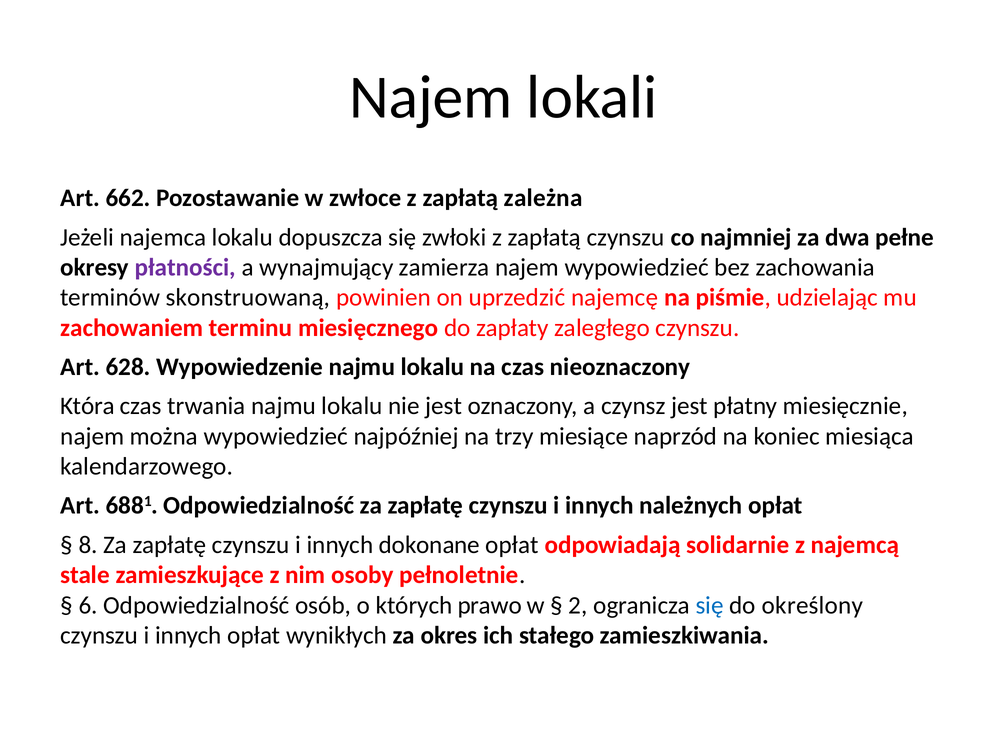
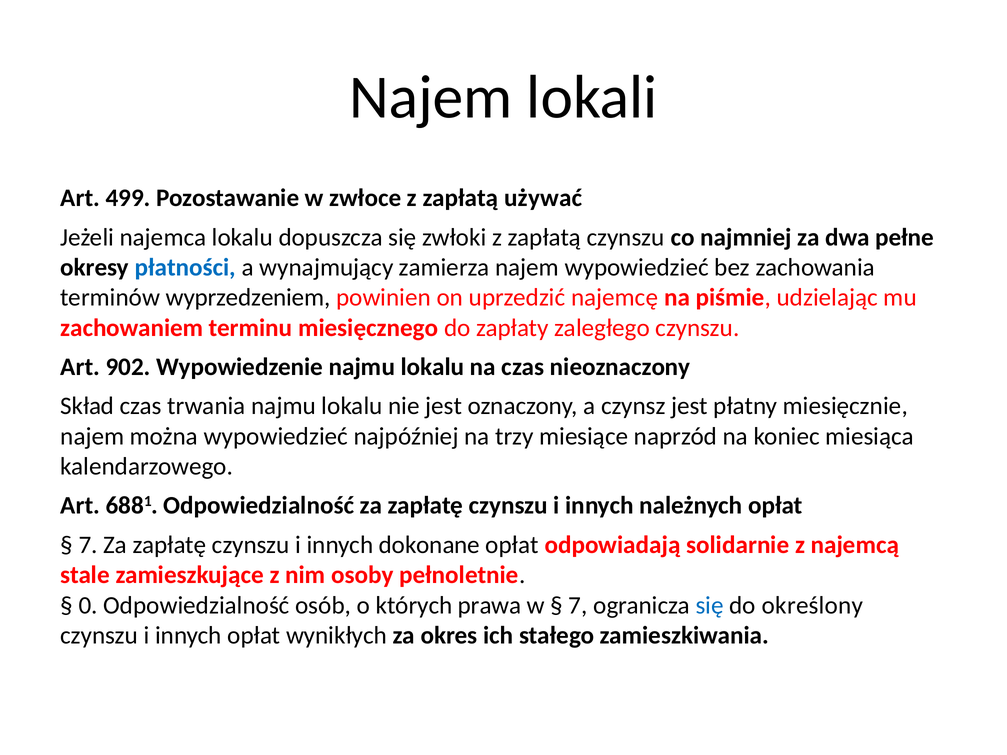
662: 662 -> 499
zależna: zależna -> używać
płatności colour: purple -> blue
skonstruowaną: skonstruowaną -> wyprzedzeniem
628: 628 -> 902
Która: Która -> Skład
8 at (88, 545): 8 -> 7
6: 6 -> 0
prawo: prawo -> prawa
2 at (578, 605): 2 -> 7
